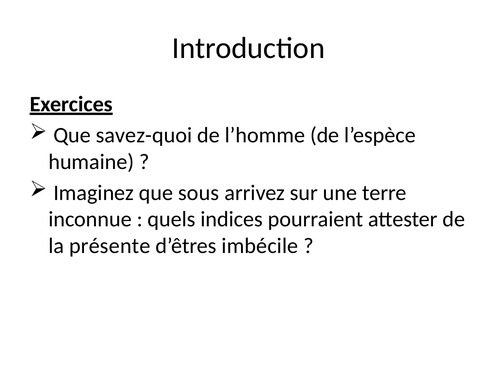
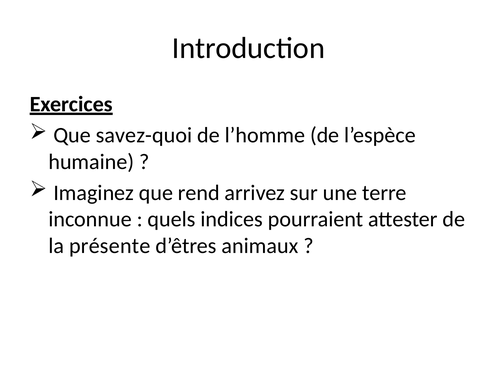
sous: sous -> rend
imbécile: imbécile -> animaux
